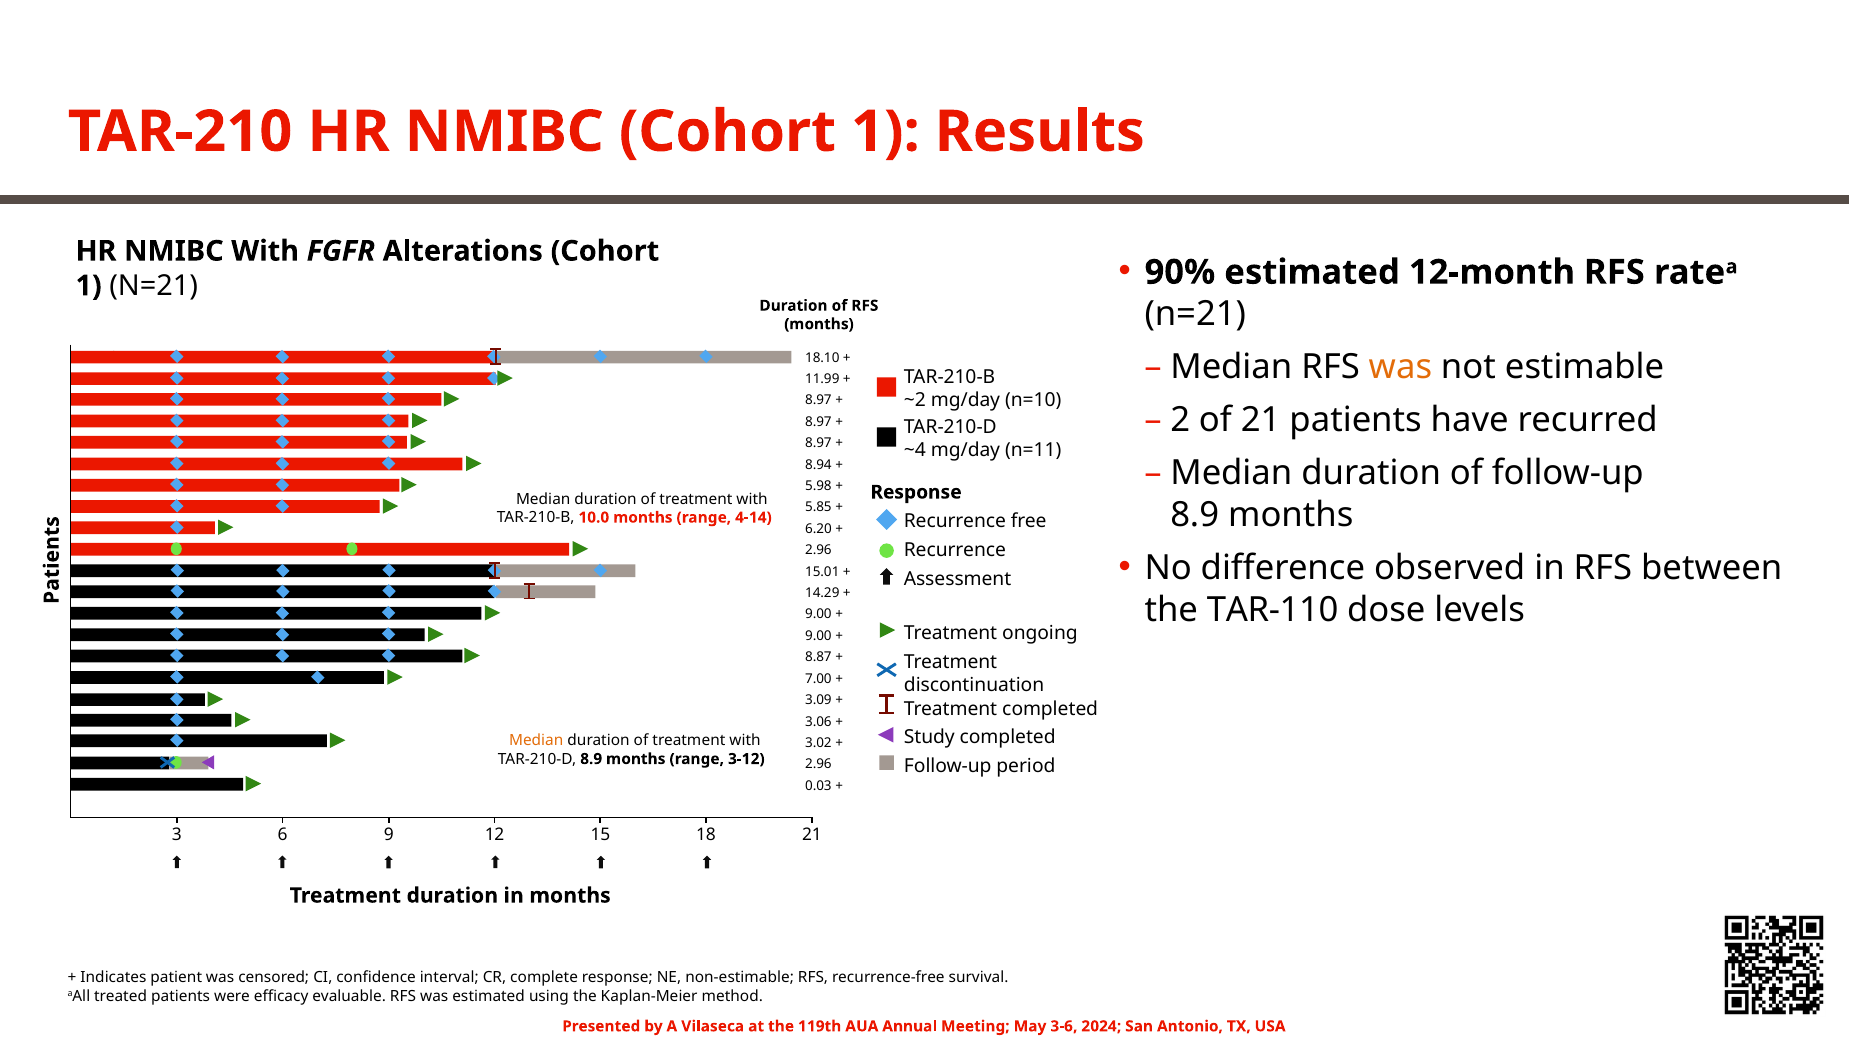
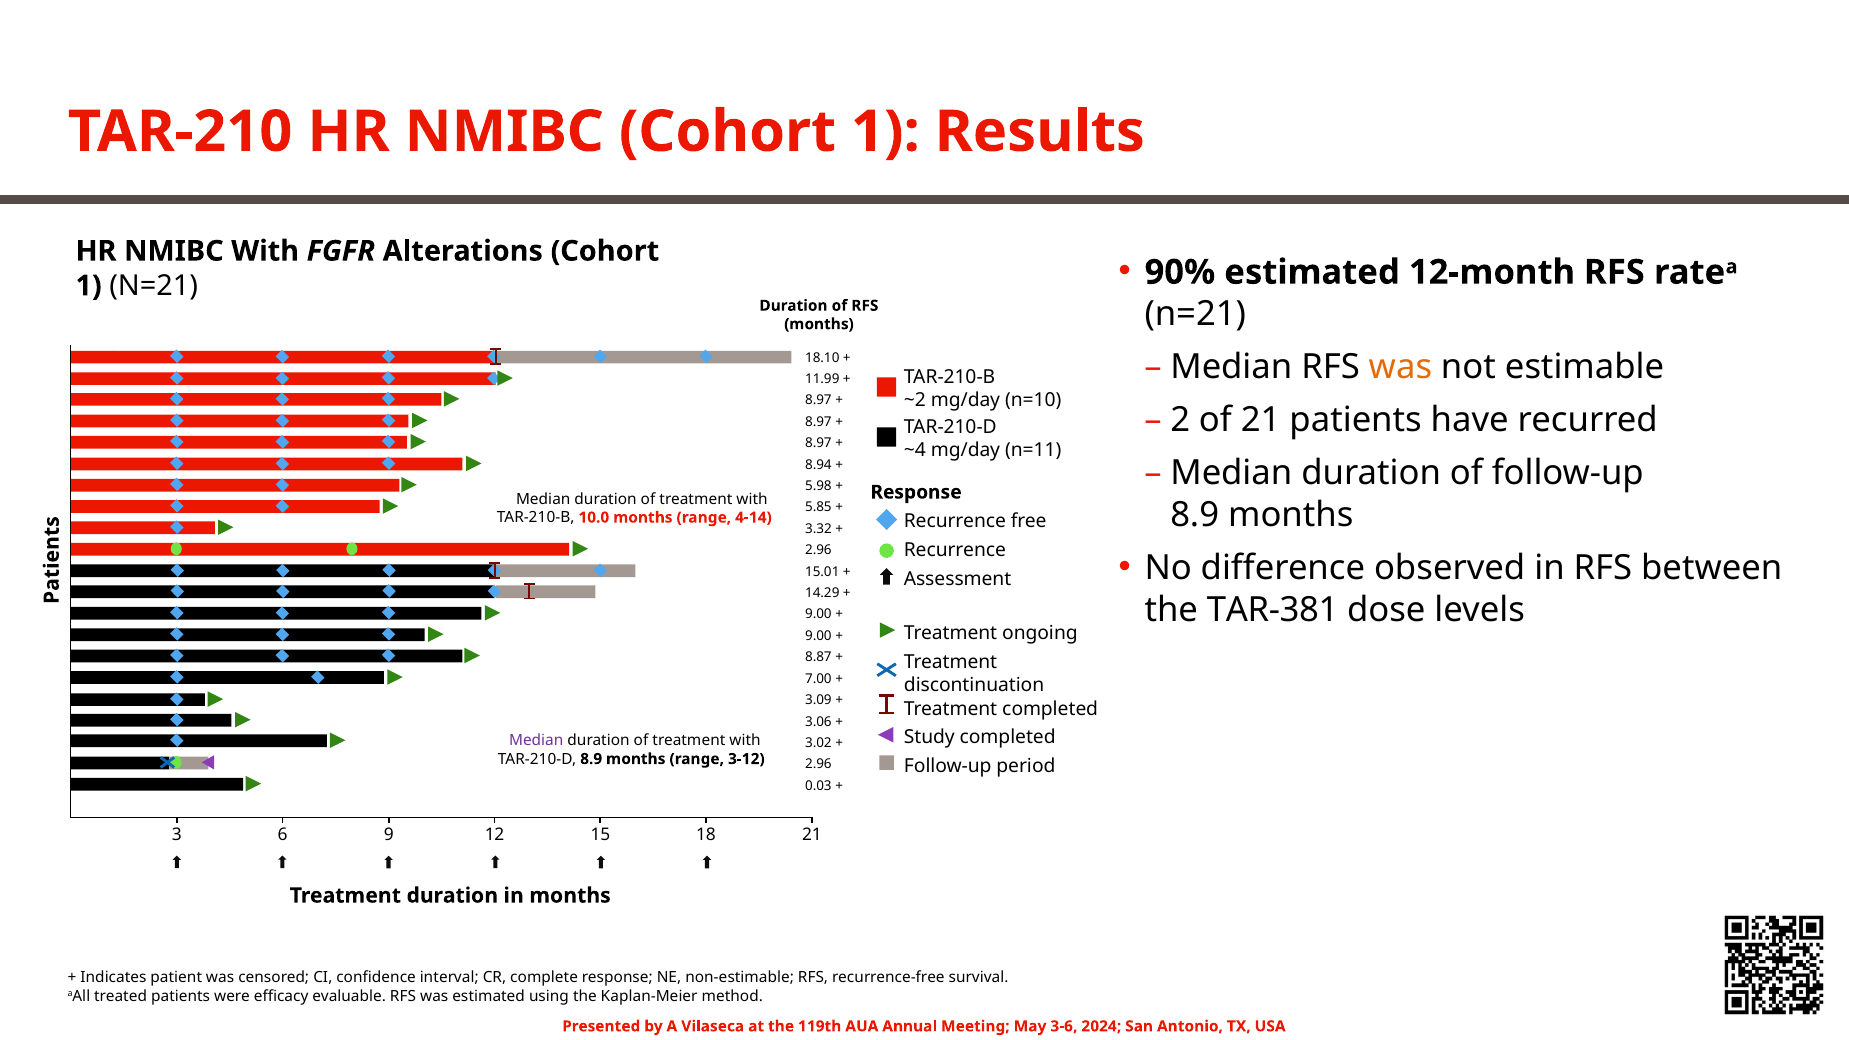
6.20: 6.20 -> 3.32
TAR-110: TAR-110 -> TAR-381
Median at (536, 741) colour: orange -> purple
